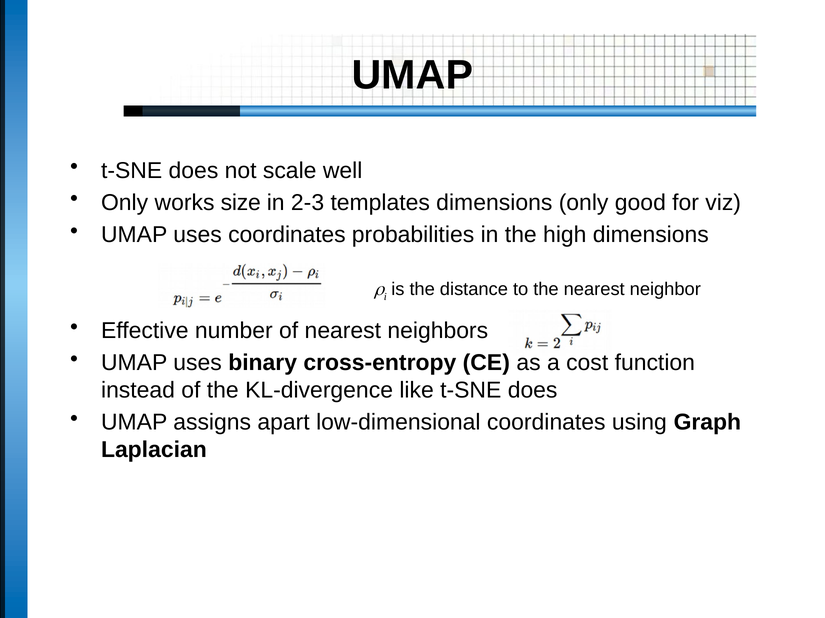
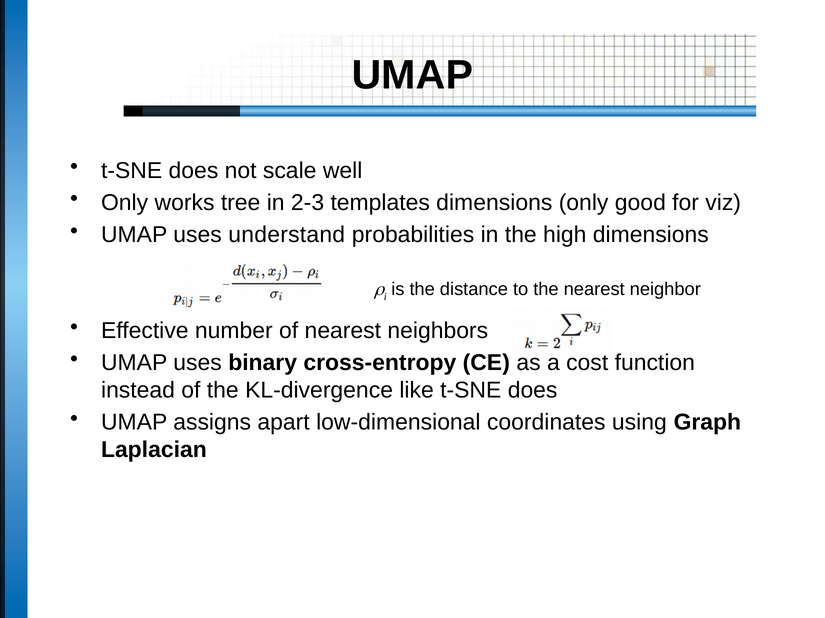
size: size -> tree
uses coordinates: coordinates -> understand
